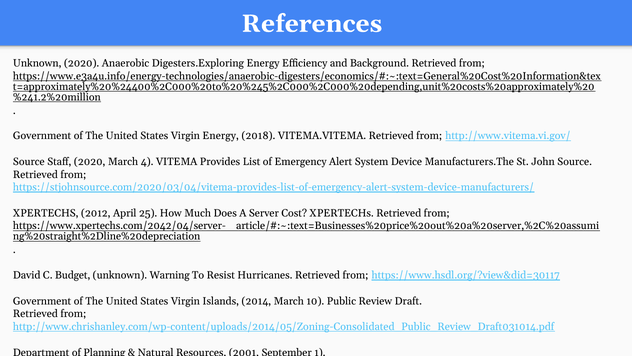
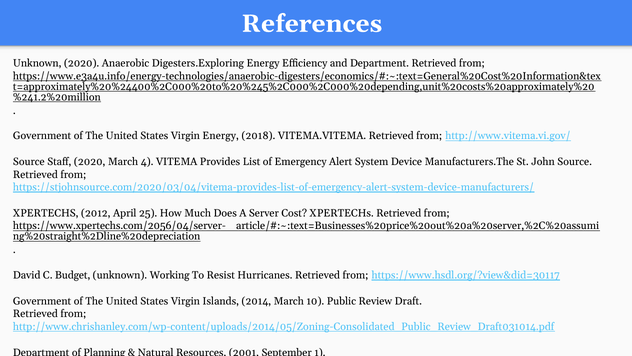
and Background: Background -> Department
https://www.xpertechs.com/2042/04/server-: https://www.xpertechs.com/2042/04/server- -> https://www.xpertechs.com/2056/04/server-
Warning: Warning -> Working
